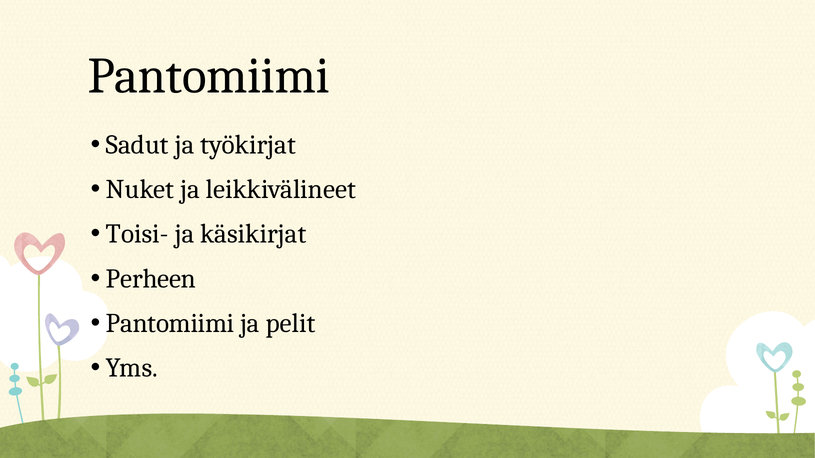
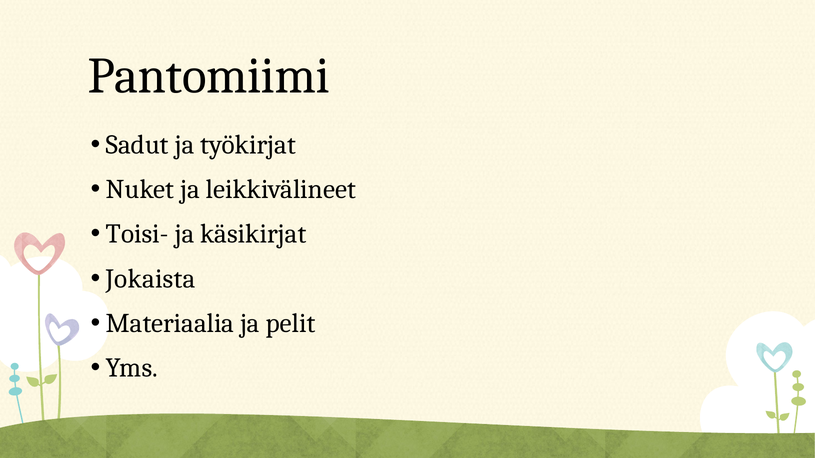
Perheen: Perheen -> Jokaista
Pantomiimi at (170, 323): Pantomiimi -> Materiaalia
